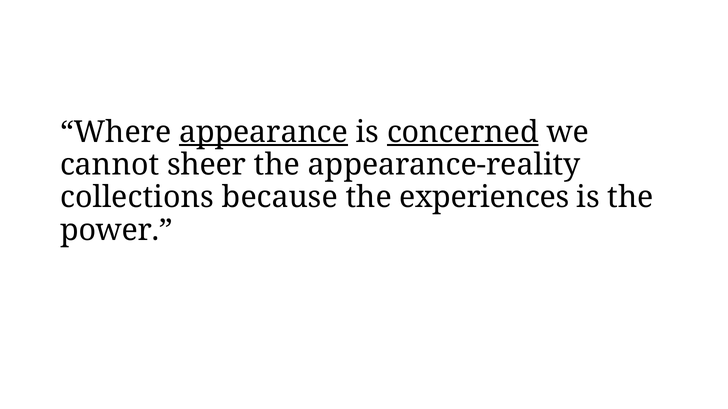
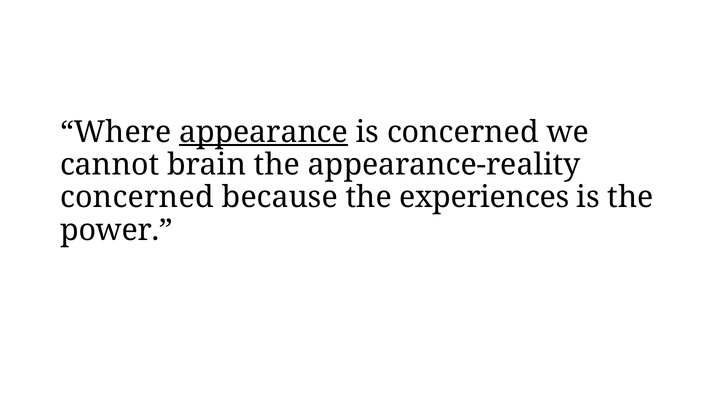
concerned at (463, 132) underline: present -> none
sheer: sheer -> brain
collections at (137, 198): collections -> concerned
